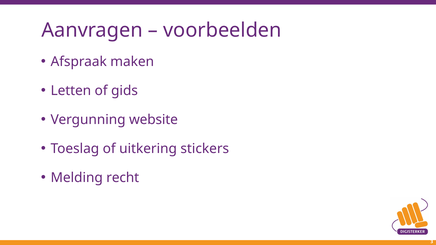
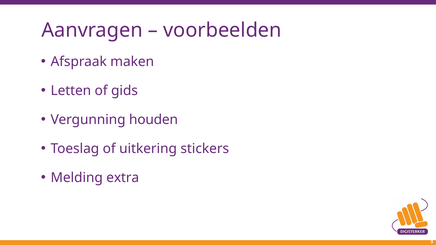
website: website -> houden
recht: recht -> extra
